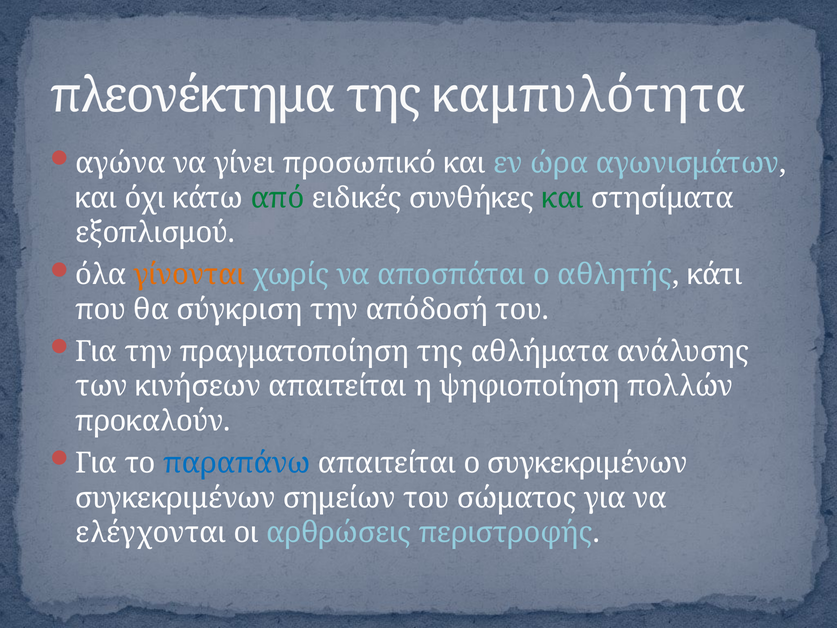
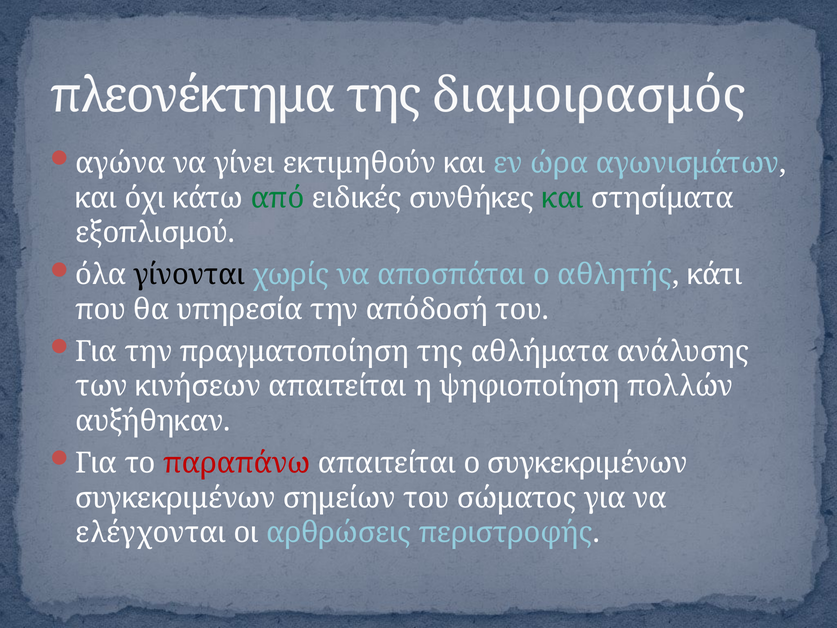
καμπυλότητα: καμπυλότητα -> διαμοιρασμός
προσωπικό: προσωπικό -> εκτιμηθούν
γίνονται colour: orange -> black
σύγκριση: σύγκριση -> υπηρεσία
προκαλούν: προκαλούν -> αυξήθηκαν
παραπάνω colour: blue -> red
